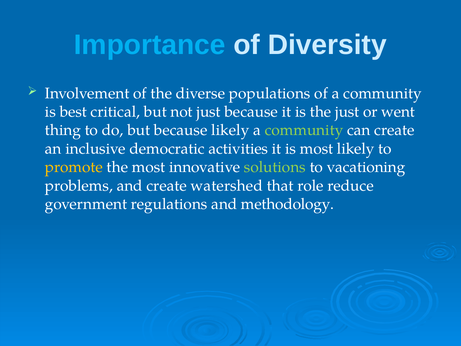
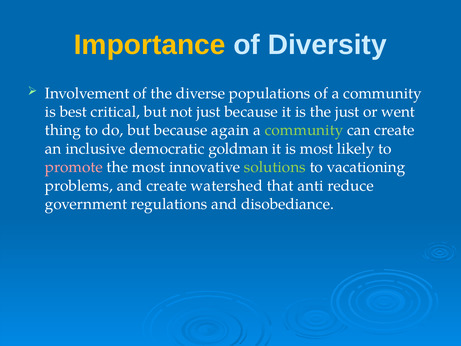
Importance colour: light blue -> yellow
because likely: likely -> again
activities: activities -> goldman
promote colour: yellow -> pink
role: role -> anti
methodology: methodology -> disobediance
